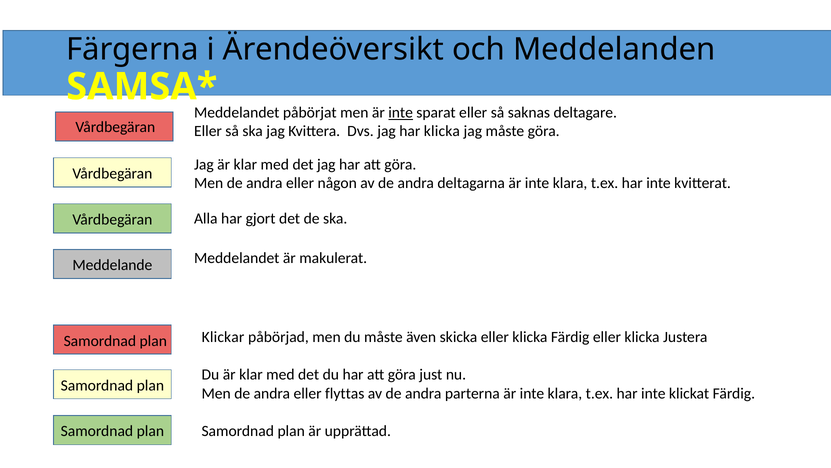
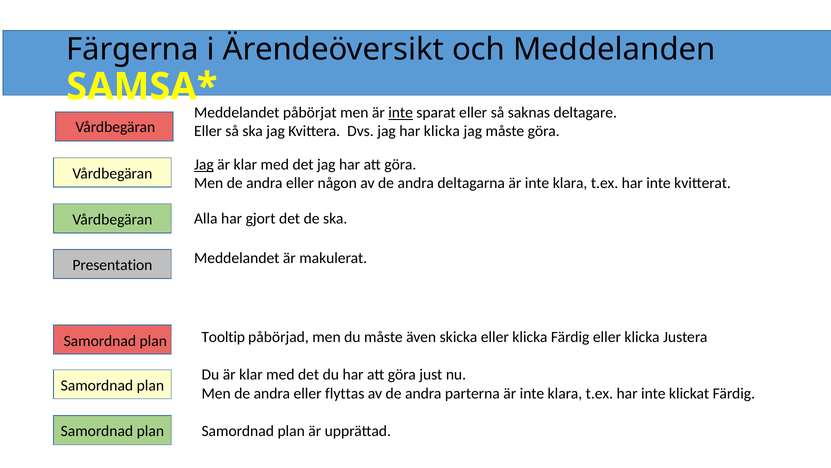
Jag at (204, 164) underline: none -> present
Meddelande: Meddelande -> Presentation
Klickar: Klickar -> Tooltip
